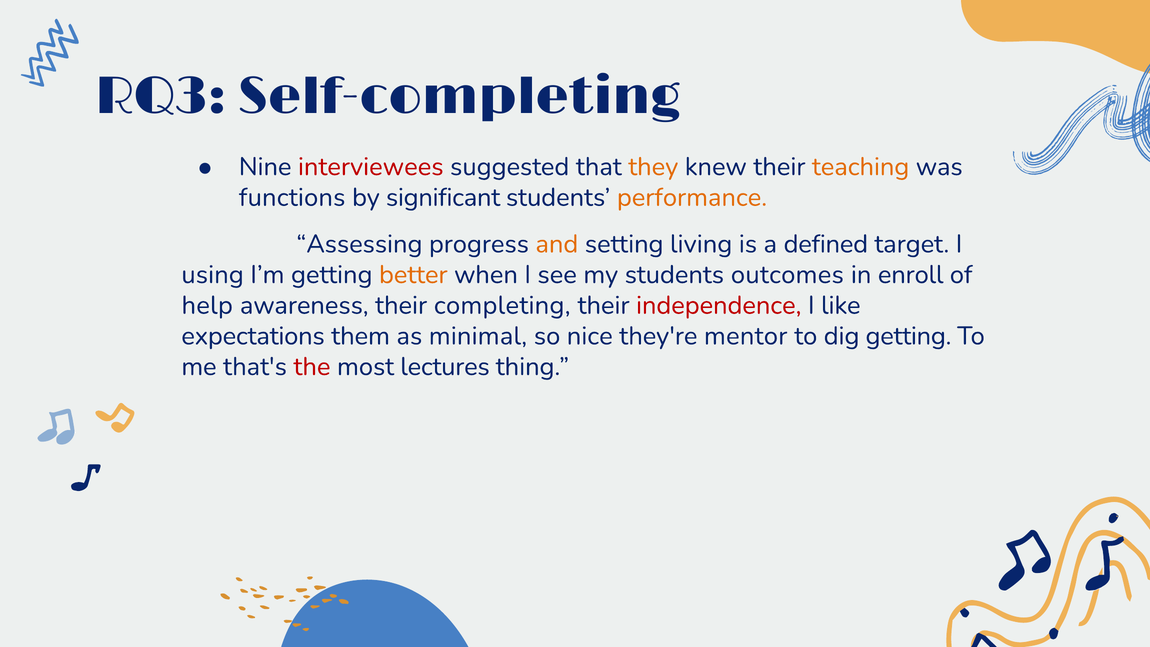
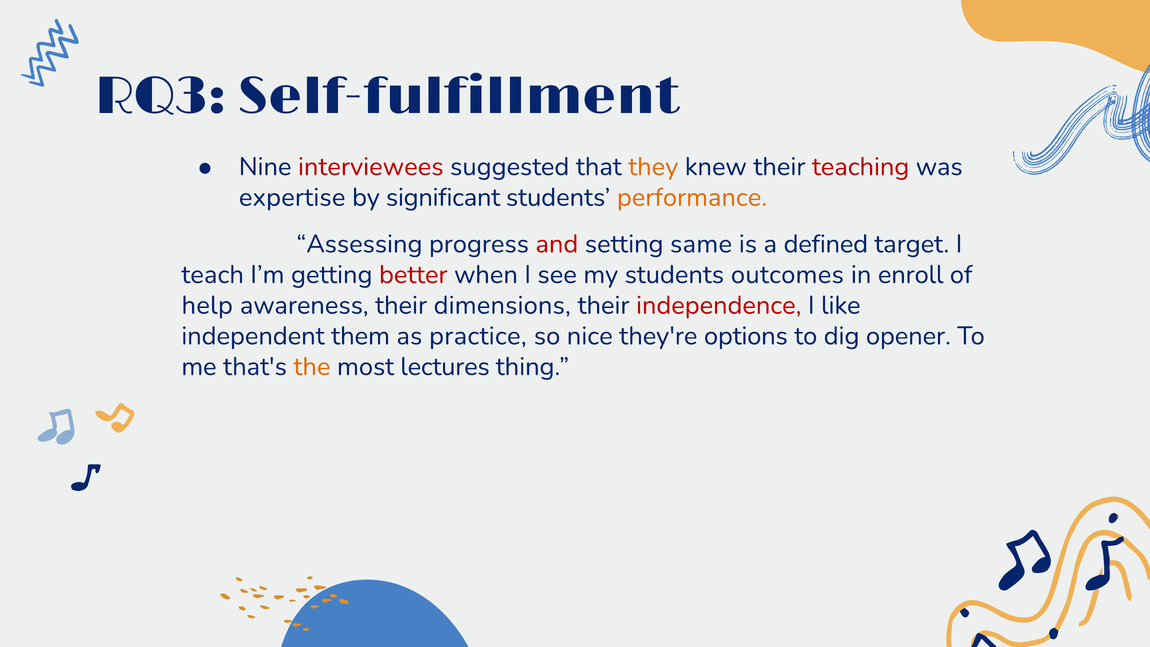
Self-completing: Self-completing -> Self-fulfillment
teaching colour: orange -> red
functions: functions -> expertise
and colour: orange -> red
living: living -> same
using: using -> teach
better colour: orange -> red
completing: completing -> dimensions
expectations: expectations -> independent
minimal: minimal -> practice
mentor: mentor -> options
dig getting: getting -> opener
the colour: red -> orange
